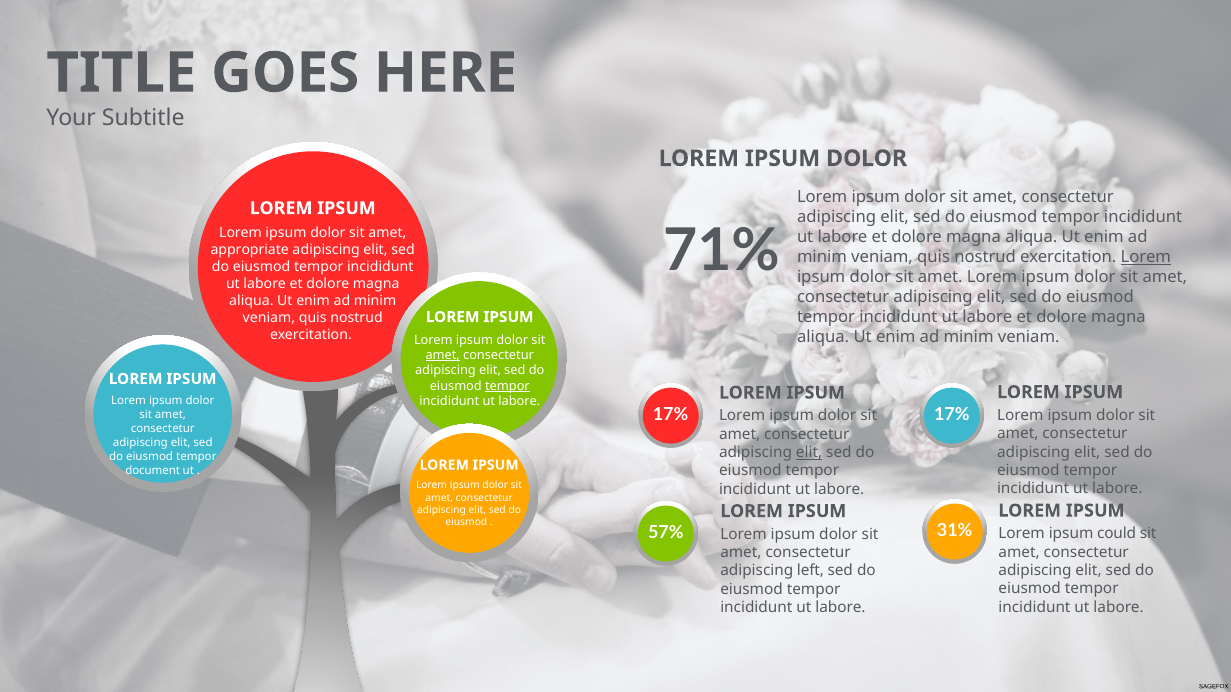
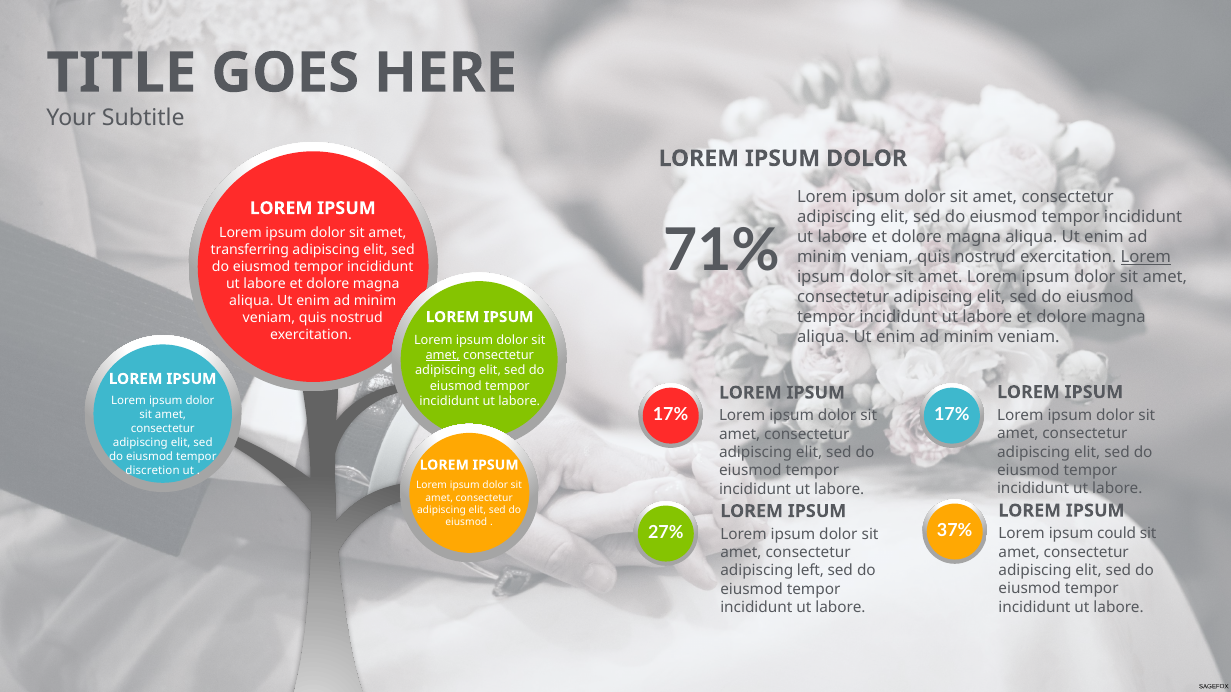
appropriate: appropriate -> transferring
tempor at (507, 386) underline: present -> none
elit at (809, 453) underline: present -> none
document: document -> discretion
31%: 31% -> 37%
57%: 57% -> 27%
